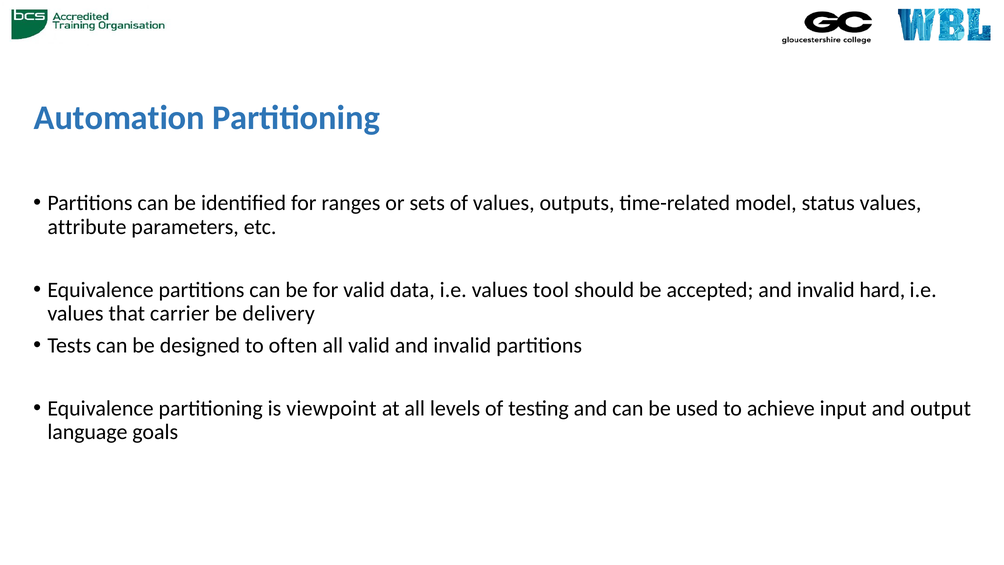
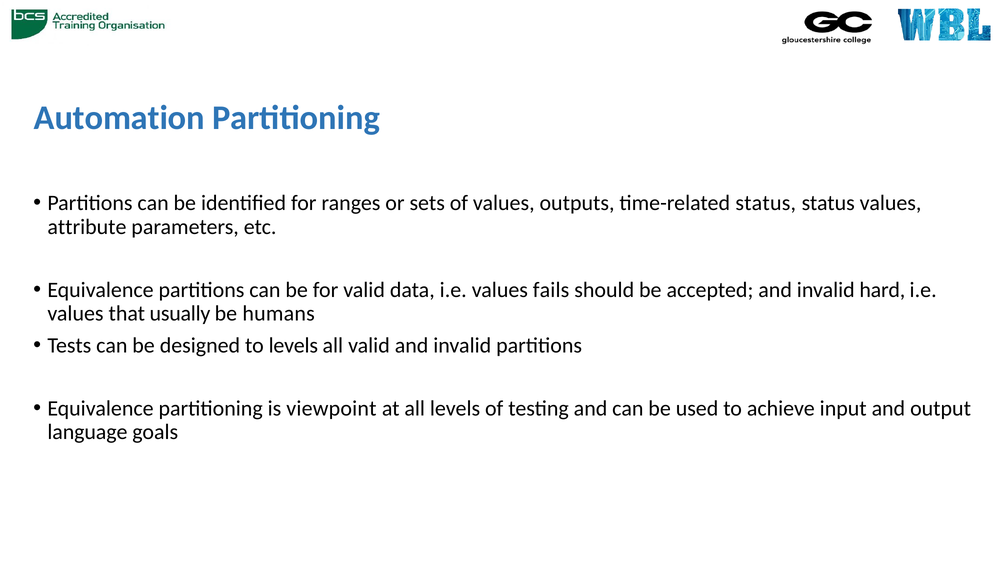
time-related model: model -> status
tool: tool -> fails
carrier: carrier -> usually
delivery: delivery -> humans
to often: often -> levels
